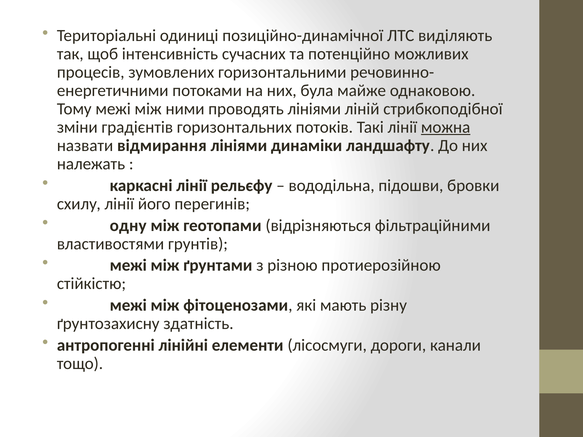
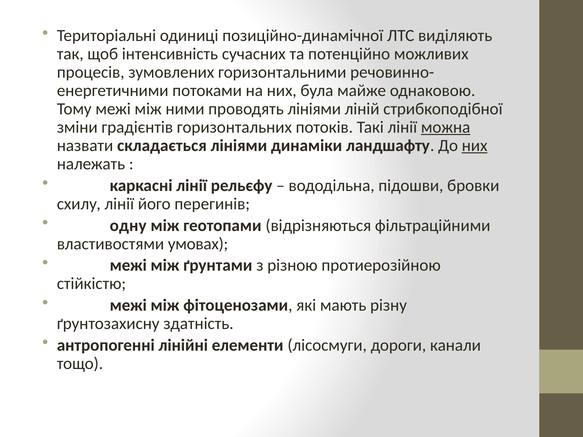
відмирання: відмирання -> складається
них at (475, 146) underline: none -> present
грунтів: грунтів -> умовах
